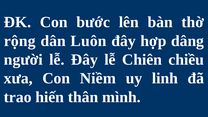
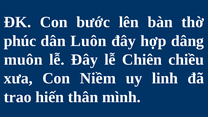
rộng: rộng -> phúc
người: người -> muôn
